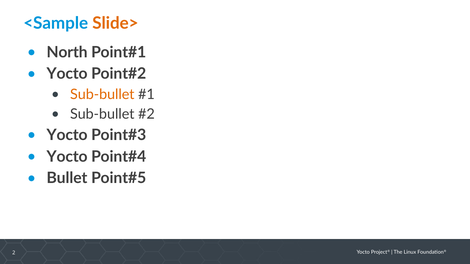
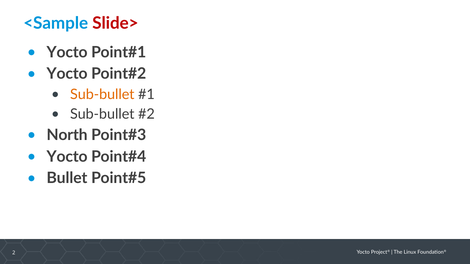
Slide> colour: orange -> red
North at (67, 52): North -> Yocto
Yocto at (67, 135): Yocto -> North
